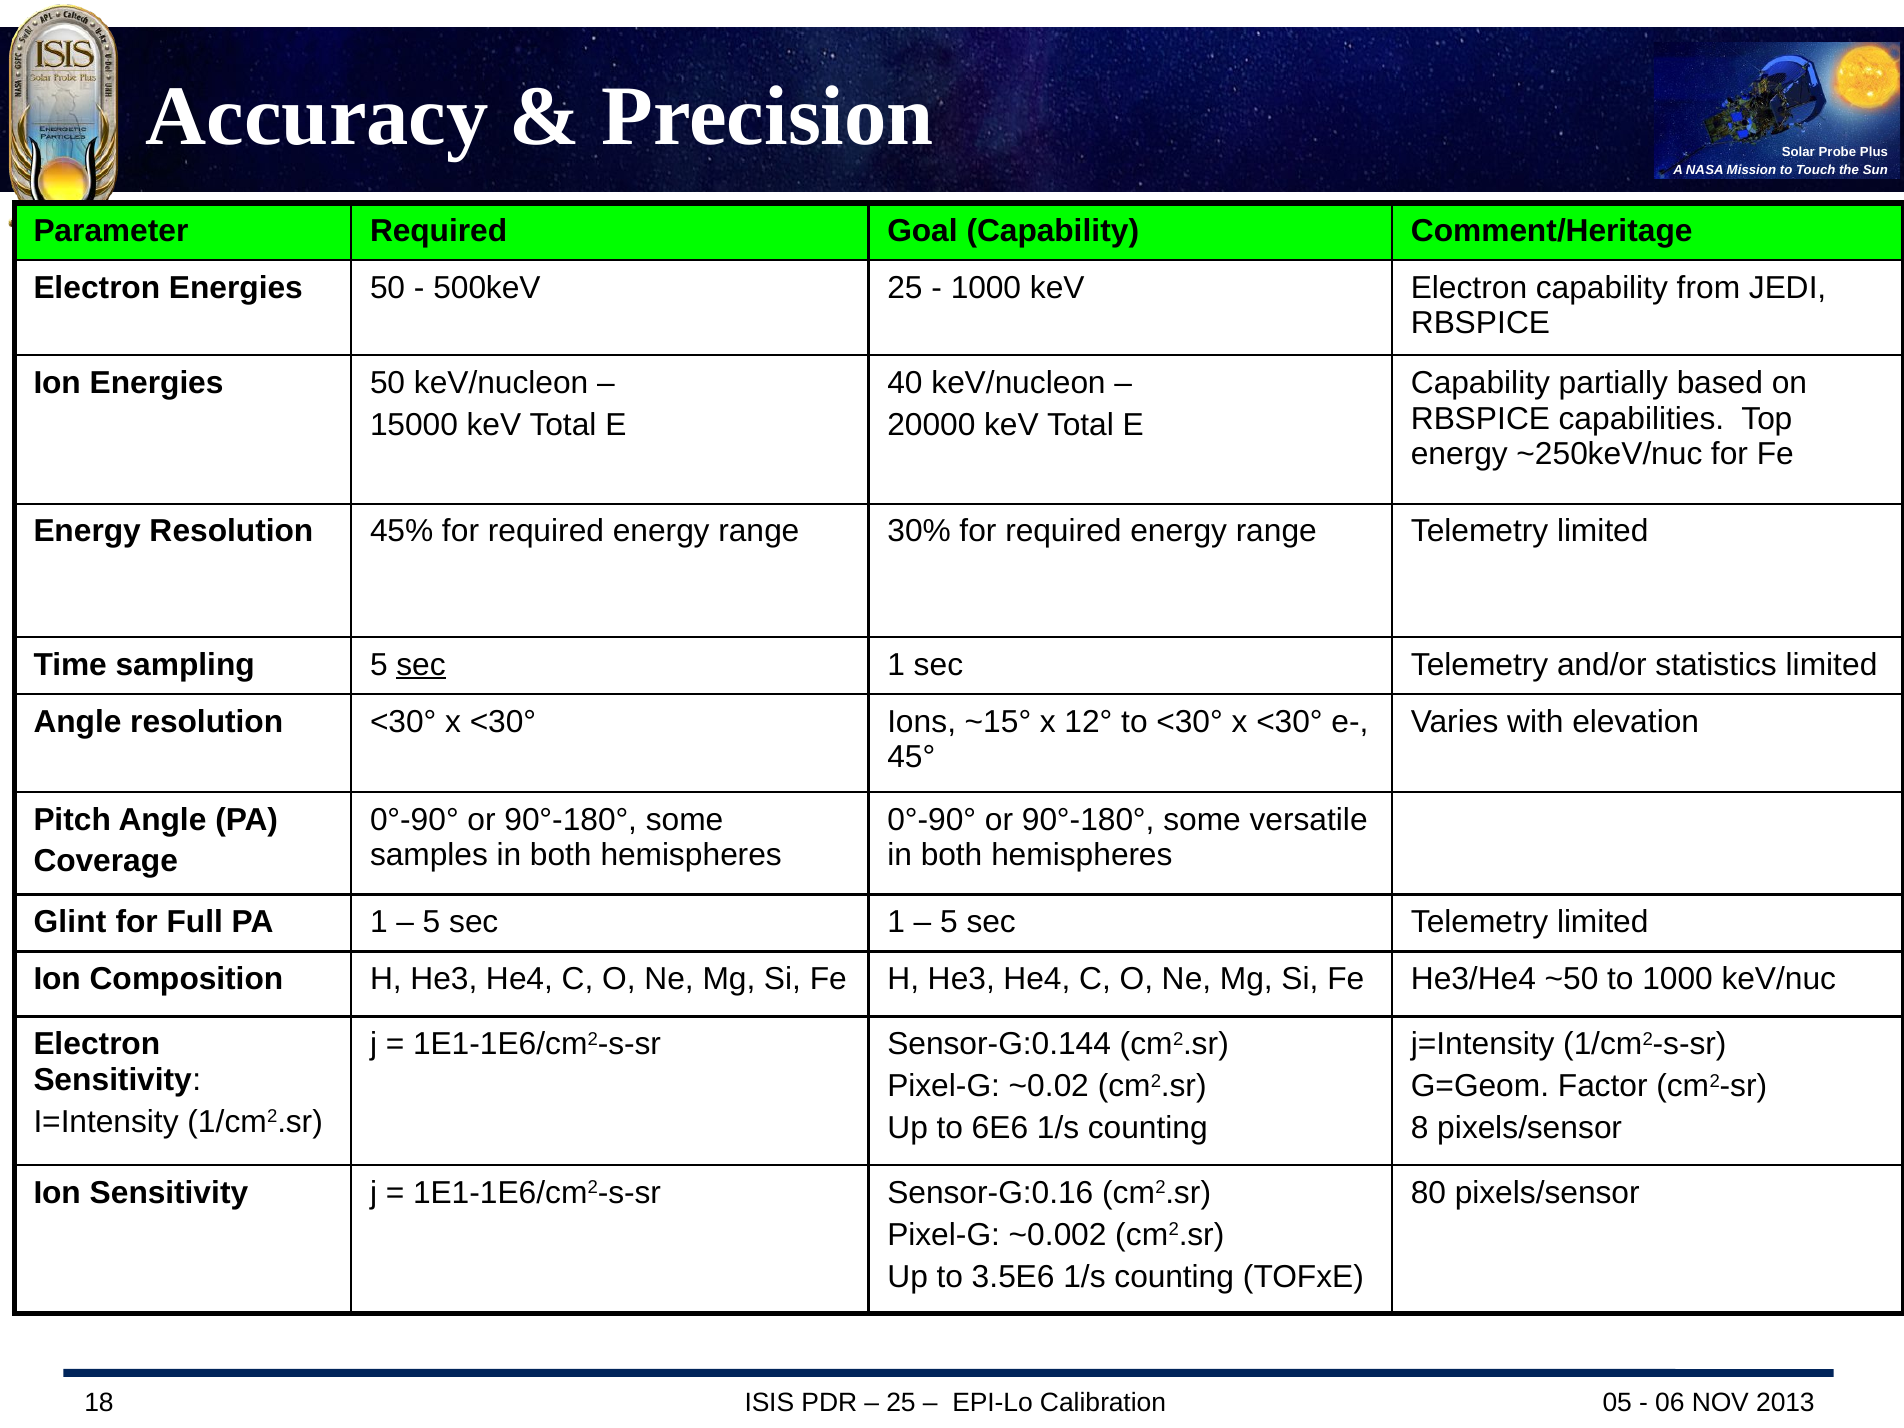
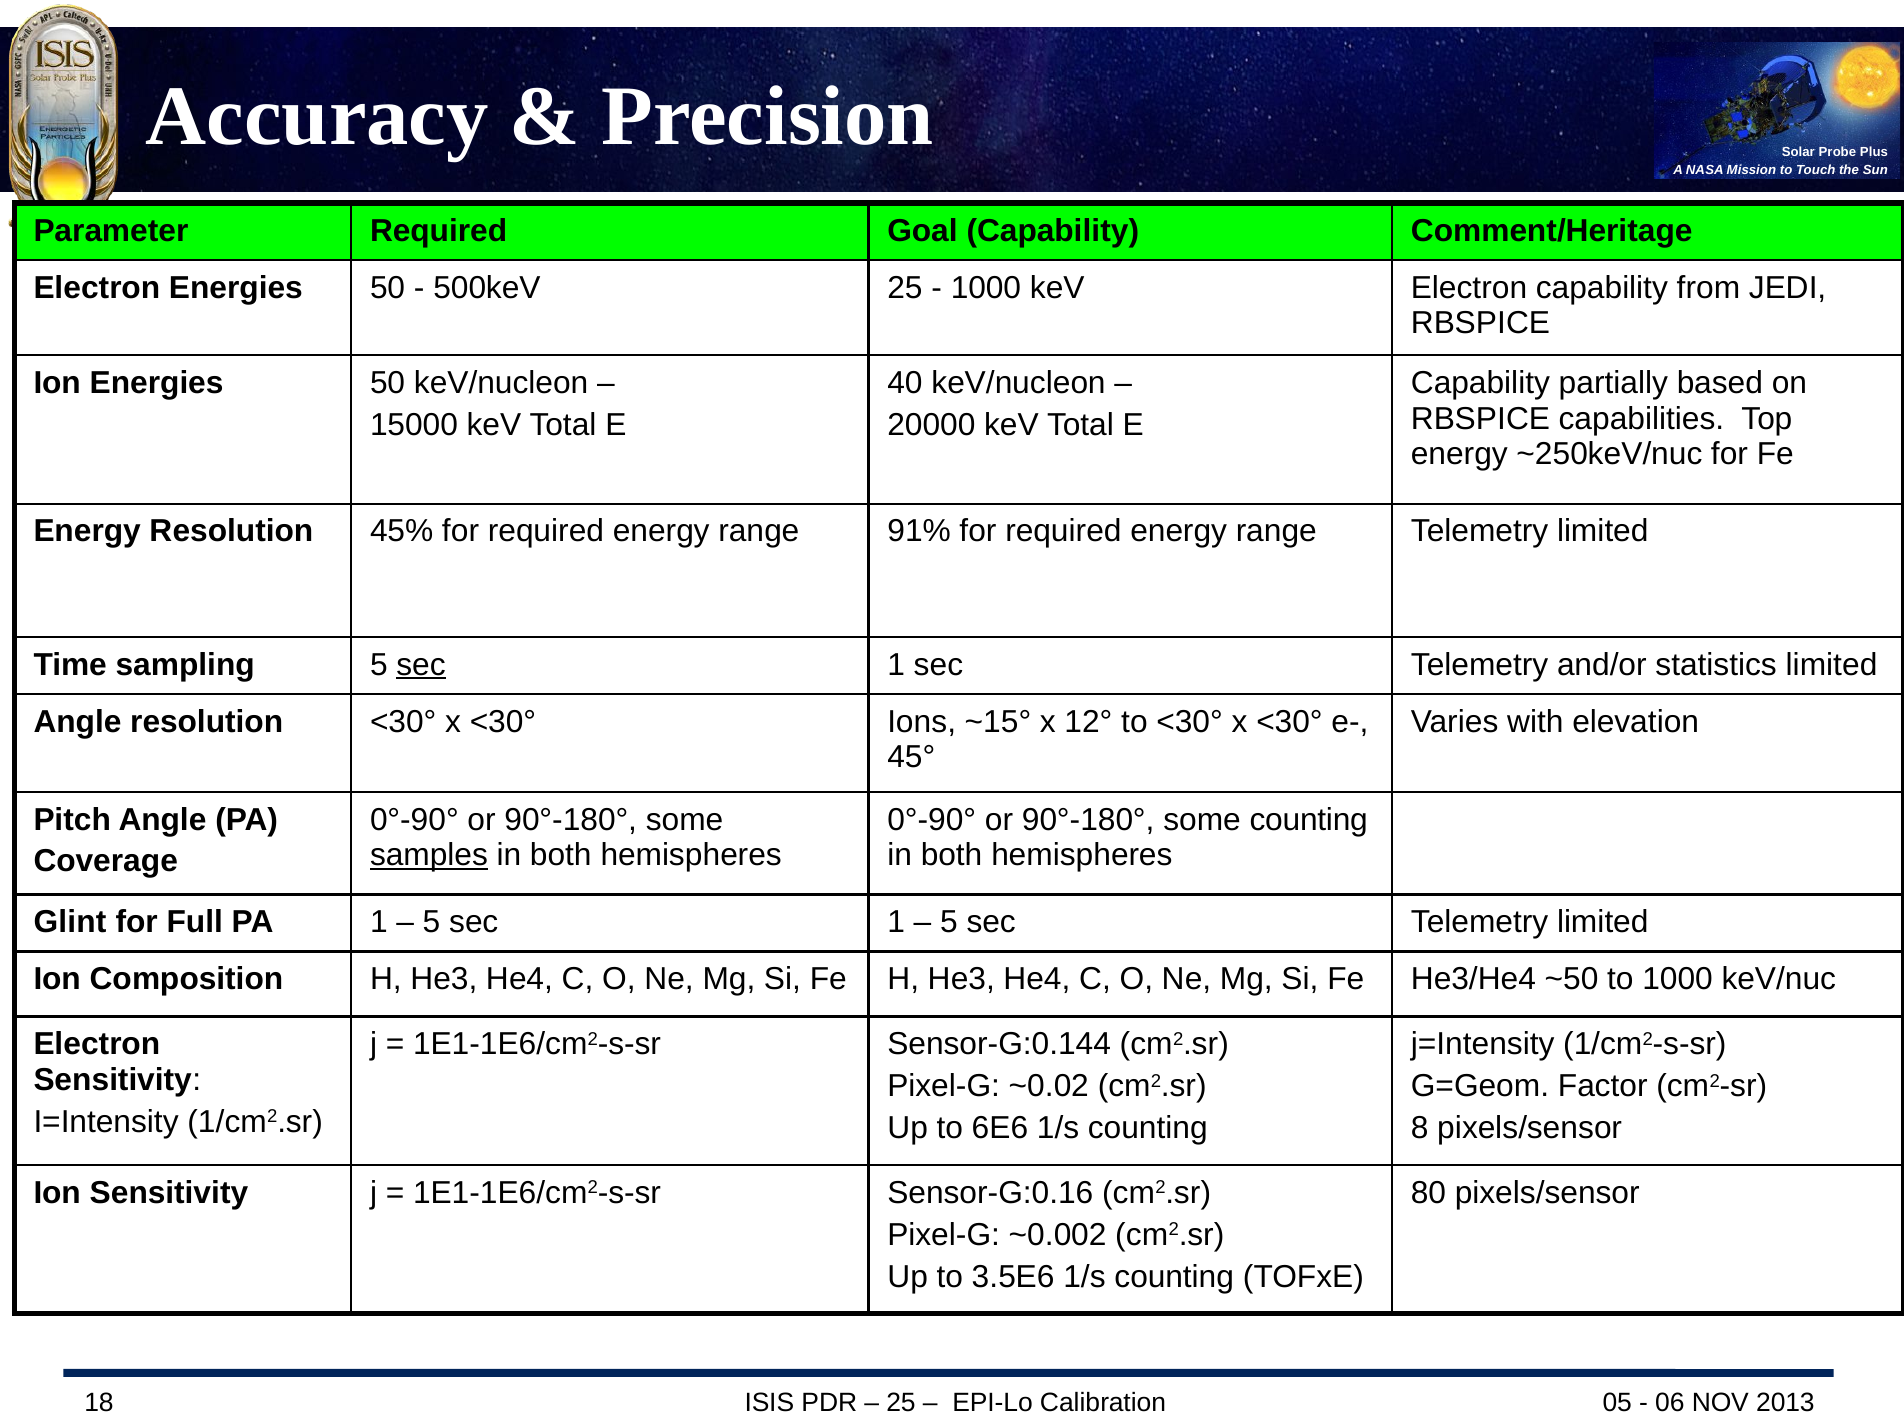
30%: 30% -> 91%
some versatile: versatile -> counting
samples underline: none -> present
